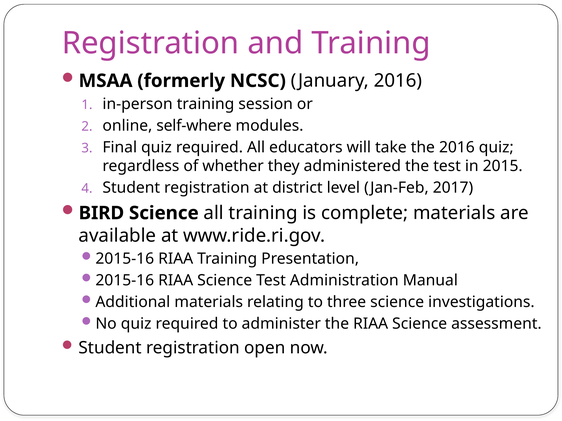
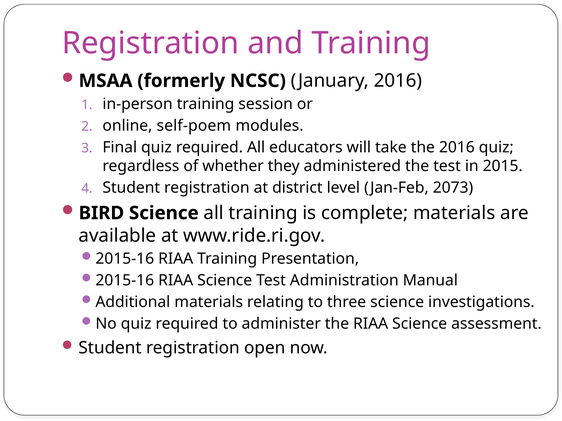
self-where: self-where -> self-poem
2017: 2017 -> 2073
